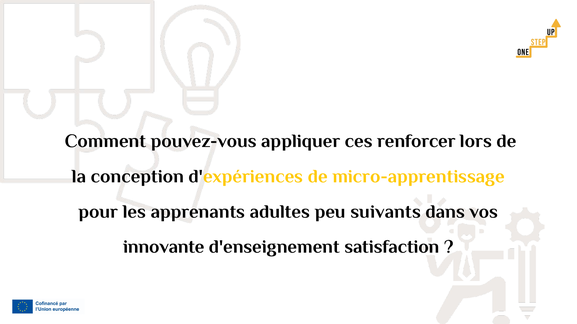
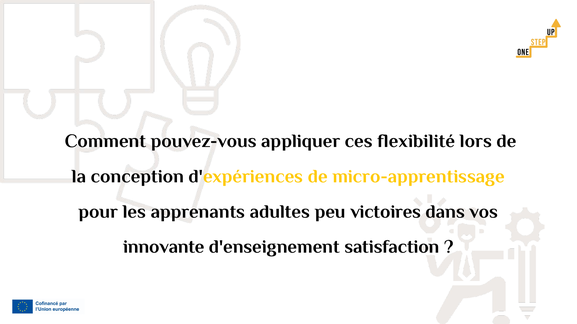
renforcer: renforcer -> flexibilité
suivants: suivants -> victoires
